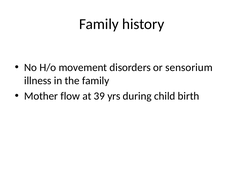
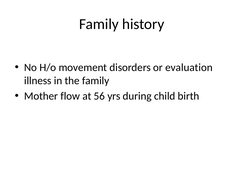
sensorium: sensorium -> evaluation
39: 39 -> 56
